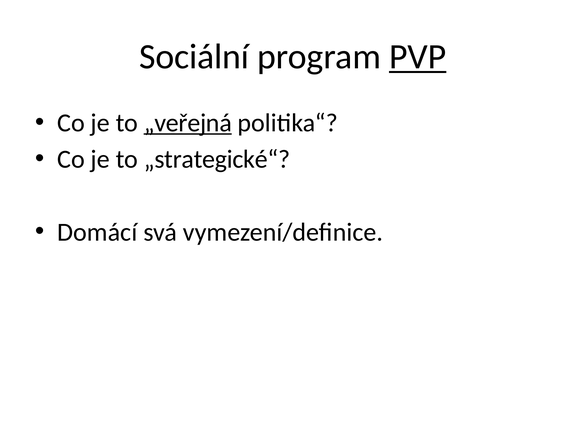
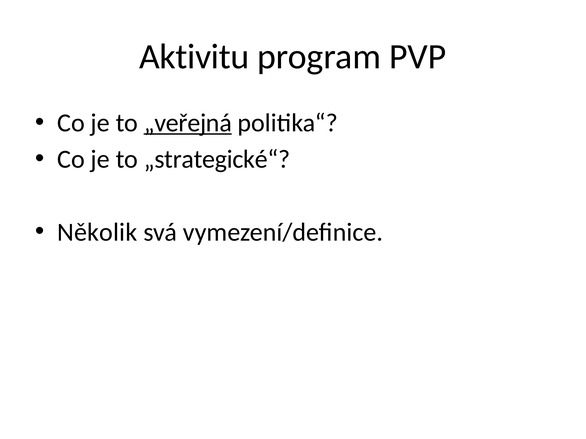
Sociální: Sociální -> Aktivitu
PVP underline: present -> none
Domácí: Domácí -> Několik
